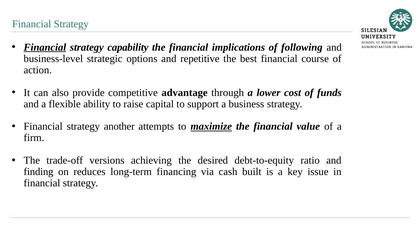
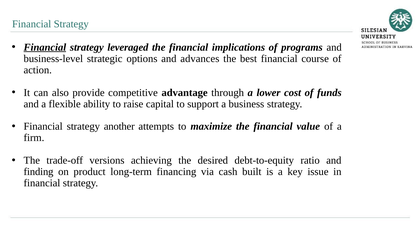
capability: capability -> leveraged
following: following -> programs
repetitive: repetitive -> advances
maximize underline: present -> none
reduces: reduces -> product
